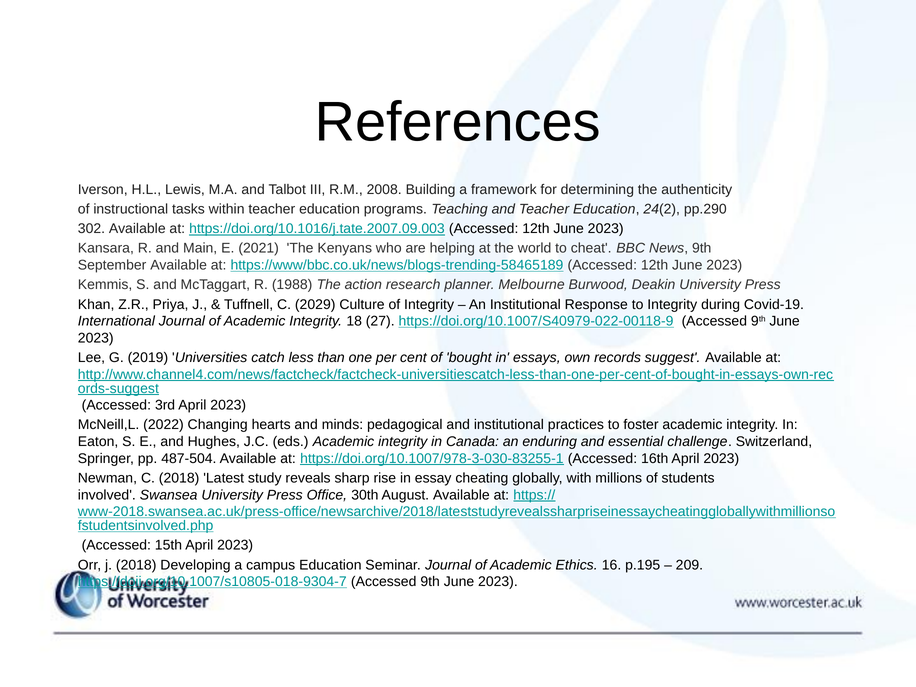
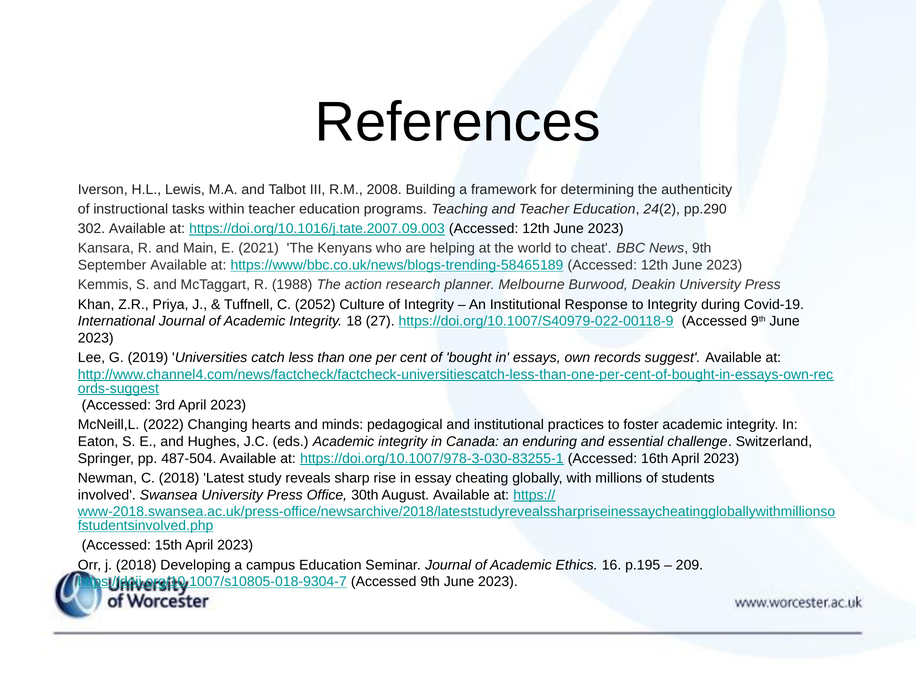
2029: 2029 -> 2052
